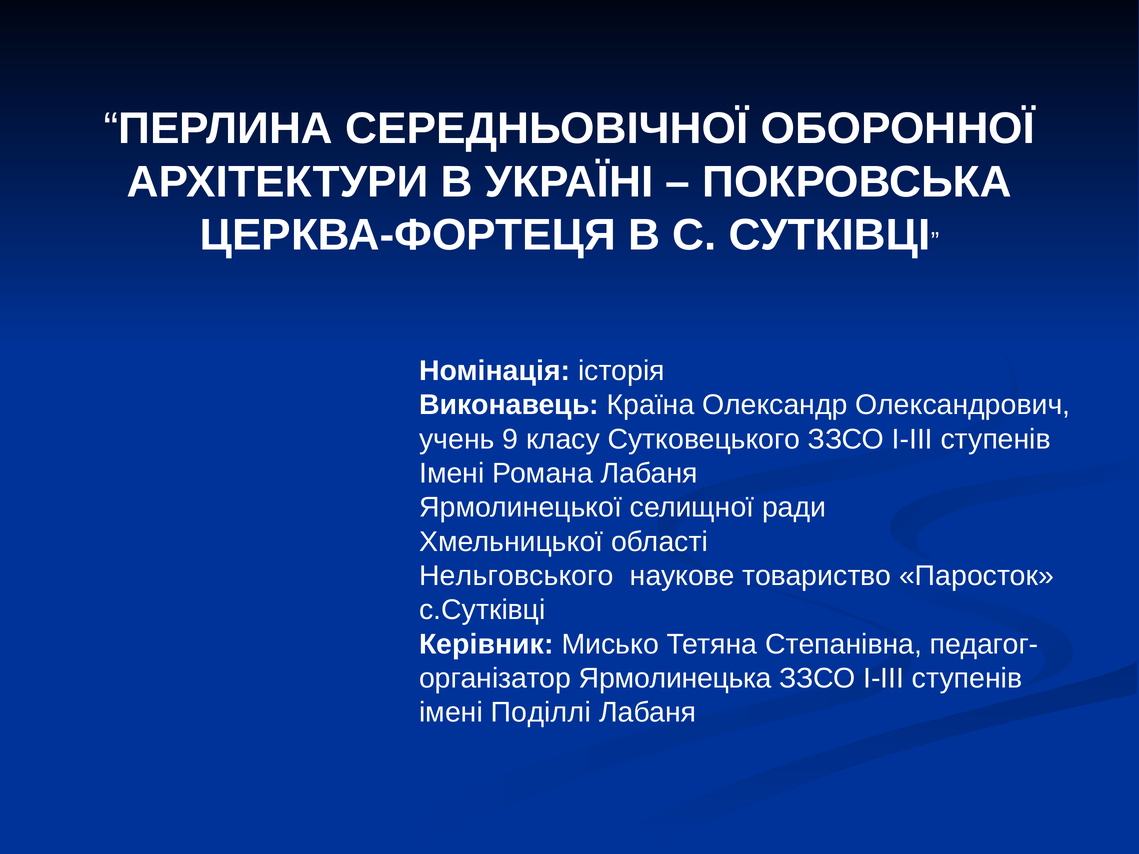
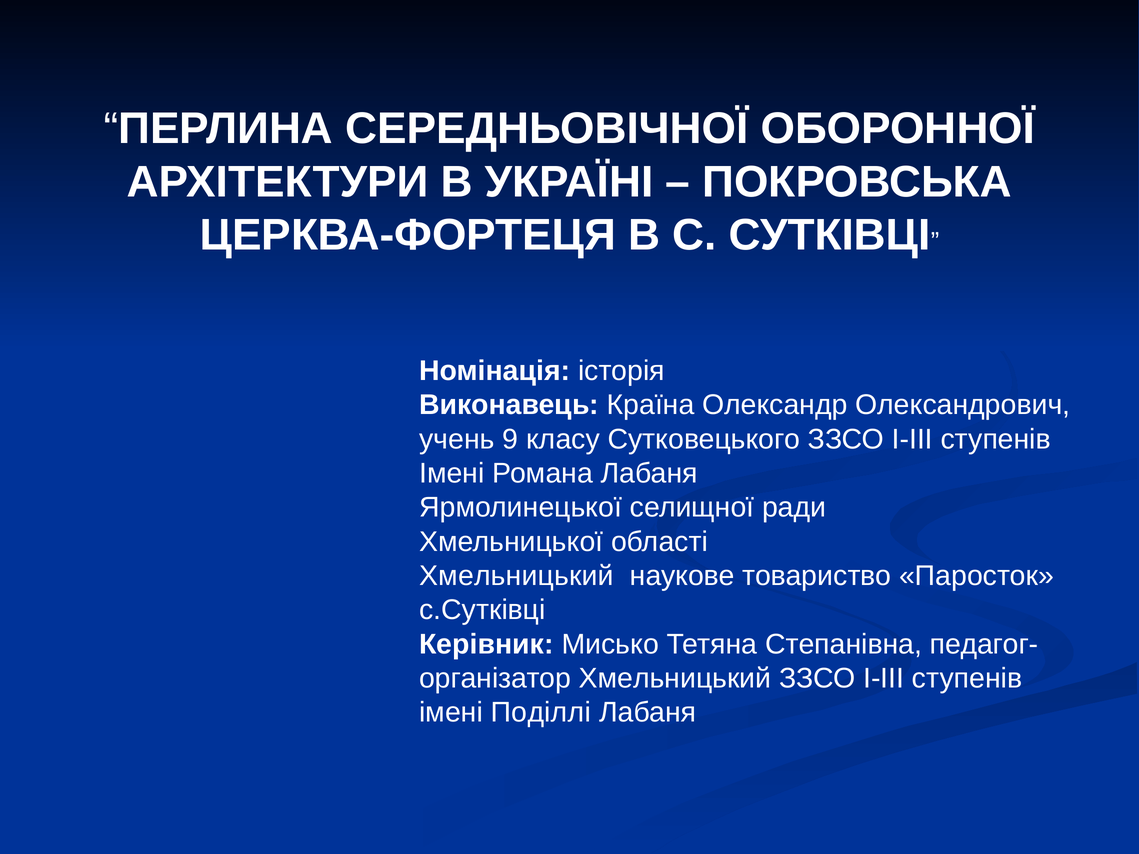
Нельговського at (517, 576): Нельговського -> Хмельницький
Ярмолинецька at (675, 679): Ярмолинецька -> Хмельницький
